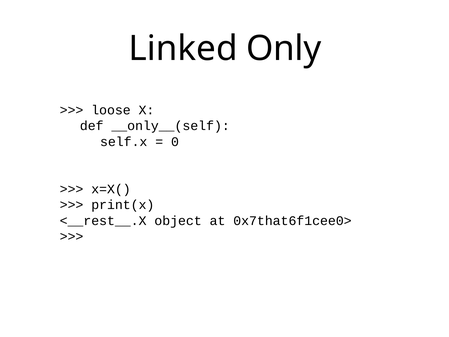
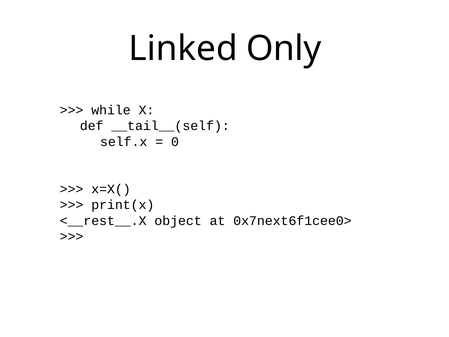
loose: loose -> while
__only__(self: __only__(self -> __tail__(self
0x7that6f1cee0>: 0x7that6f1cee0> -> 0x7next6f1cee0>
